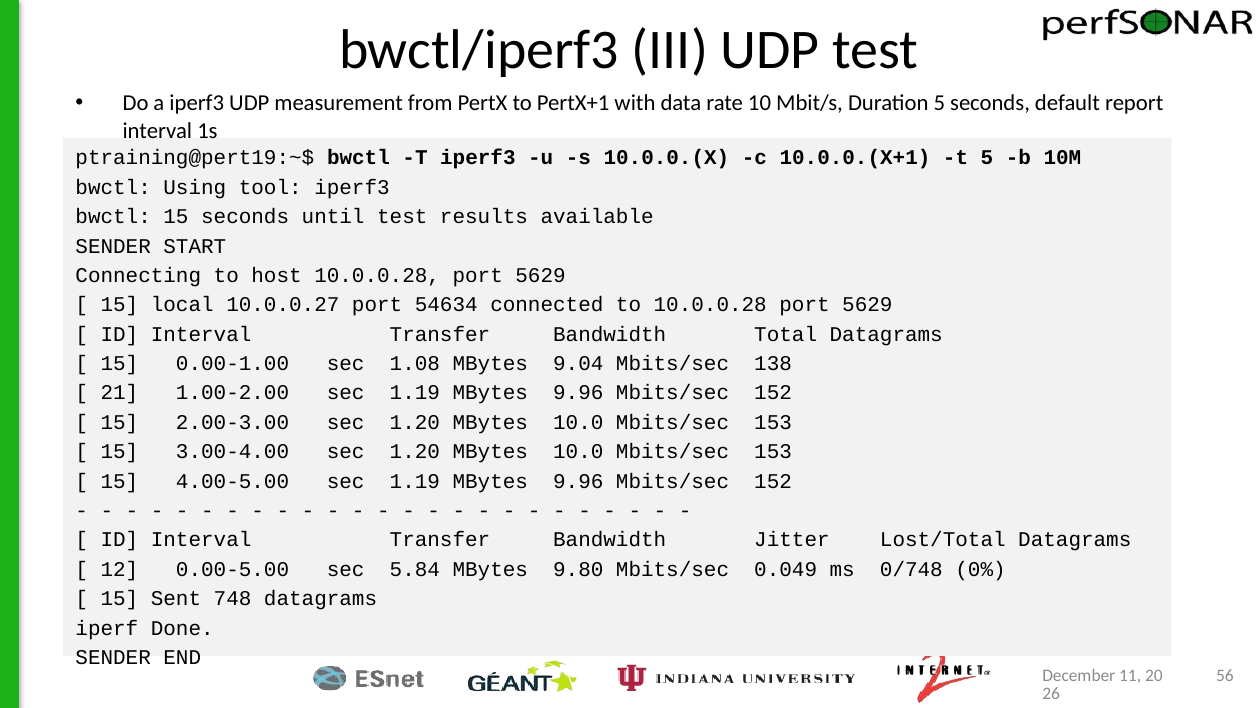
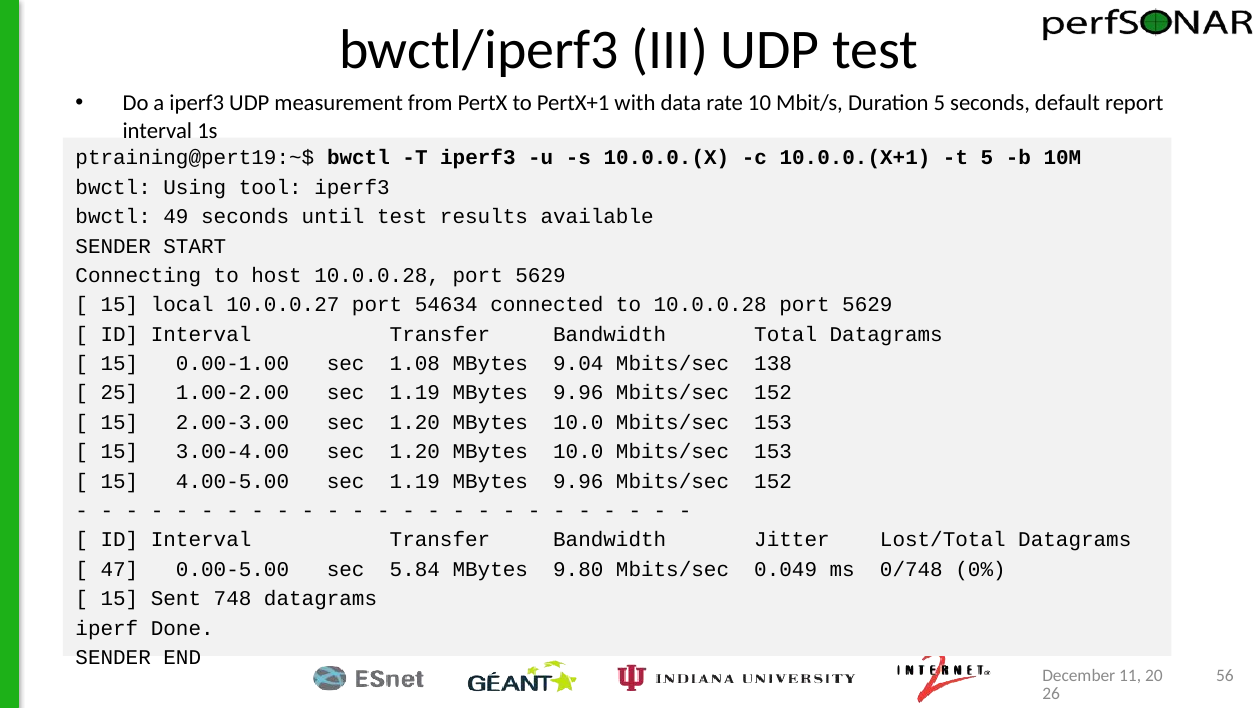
bwctl 15: 15 -> 49
21: 21 -> 25
12: 12 -> 47
